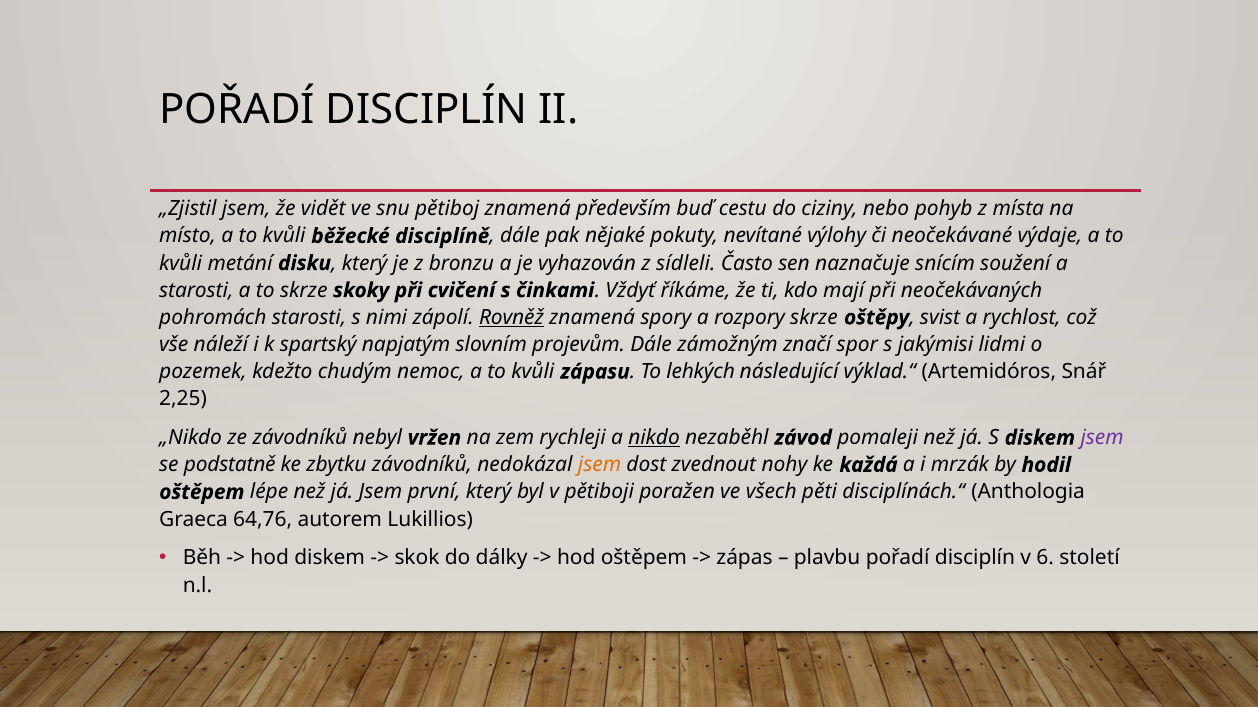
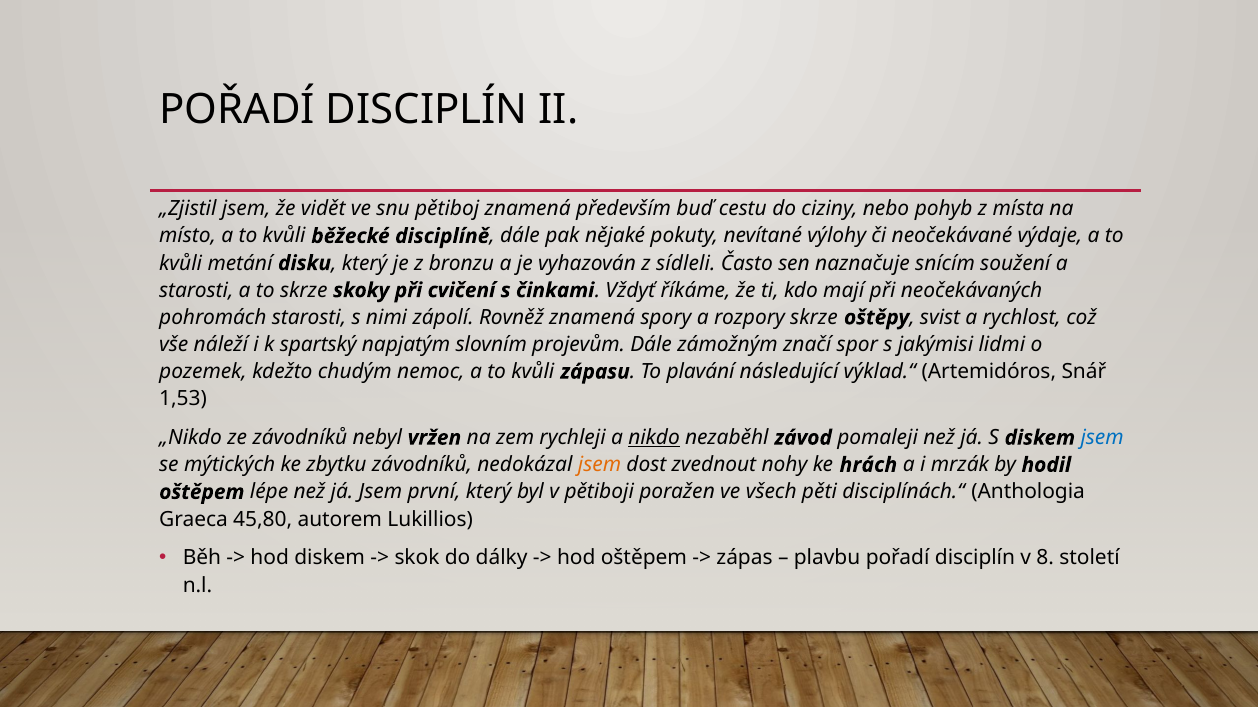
Rovněž underline: present -> none
lehkých: lehkých -> plavání
2,25: 2,25 -> 1,53
jsem at (1102, 438) colour: purple -> blue
podstatně: podstatně -> mýtických
každá: každá -> hrách
64,76: 64,76 -> 45,80
6: 6 -> 8
